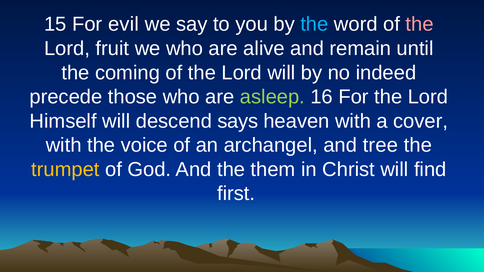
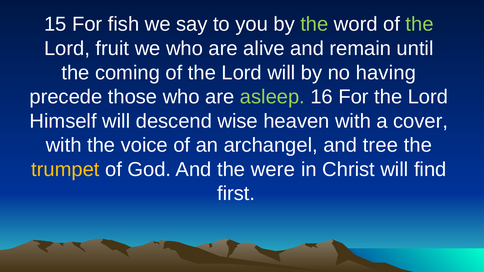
evil: evil -> fish
the at (314, 24) colour: light blue -> light green
the at (420, 24) colour: pink -> light green
indeed: indeed -> having
says: says -> wise
them: them -> were
